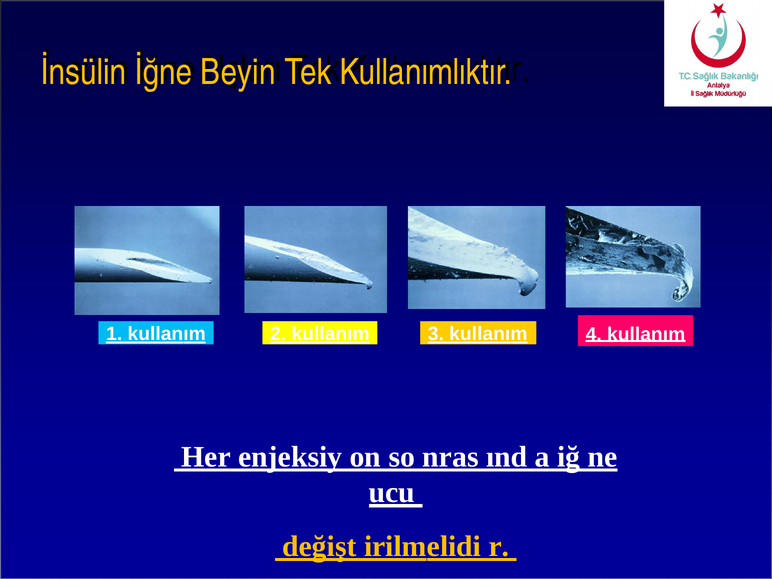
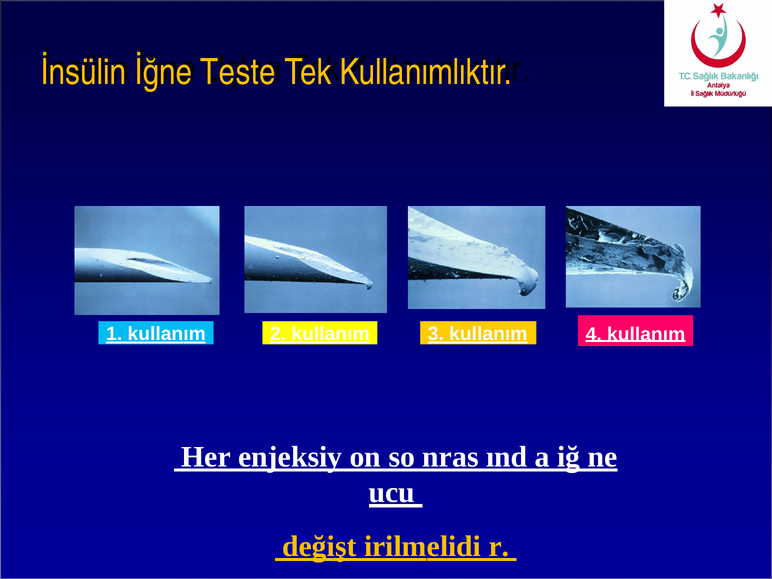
Beyin: Beyin -> Teste
